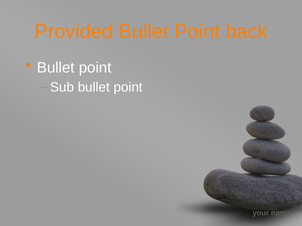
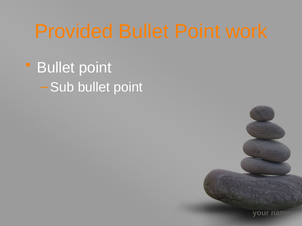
back: back -> work
